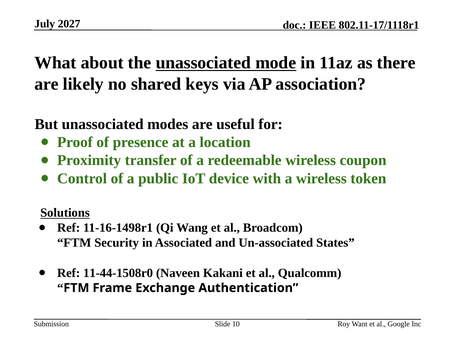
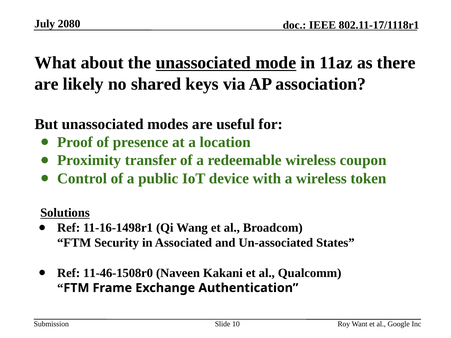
2027: 2027 -> 2080
11-44-1508r0: 11-44-1508r0 -> 11-46-1508r0
